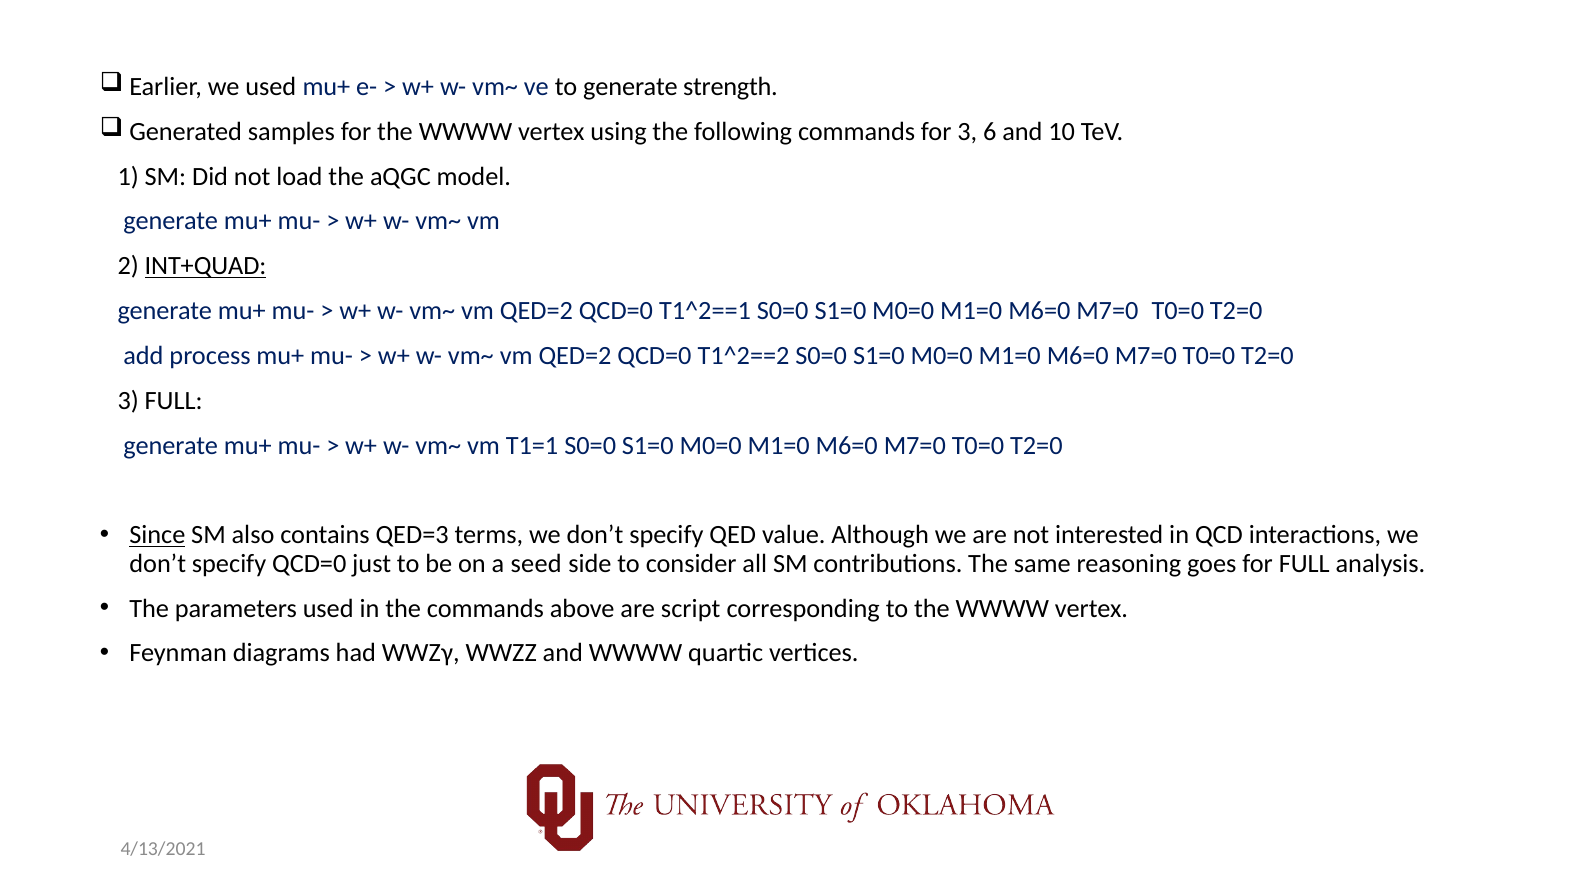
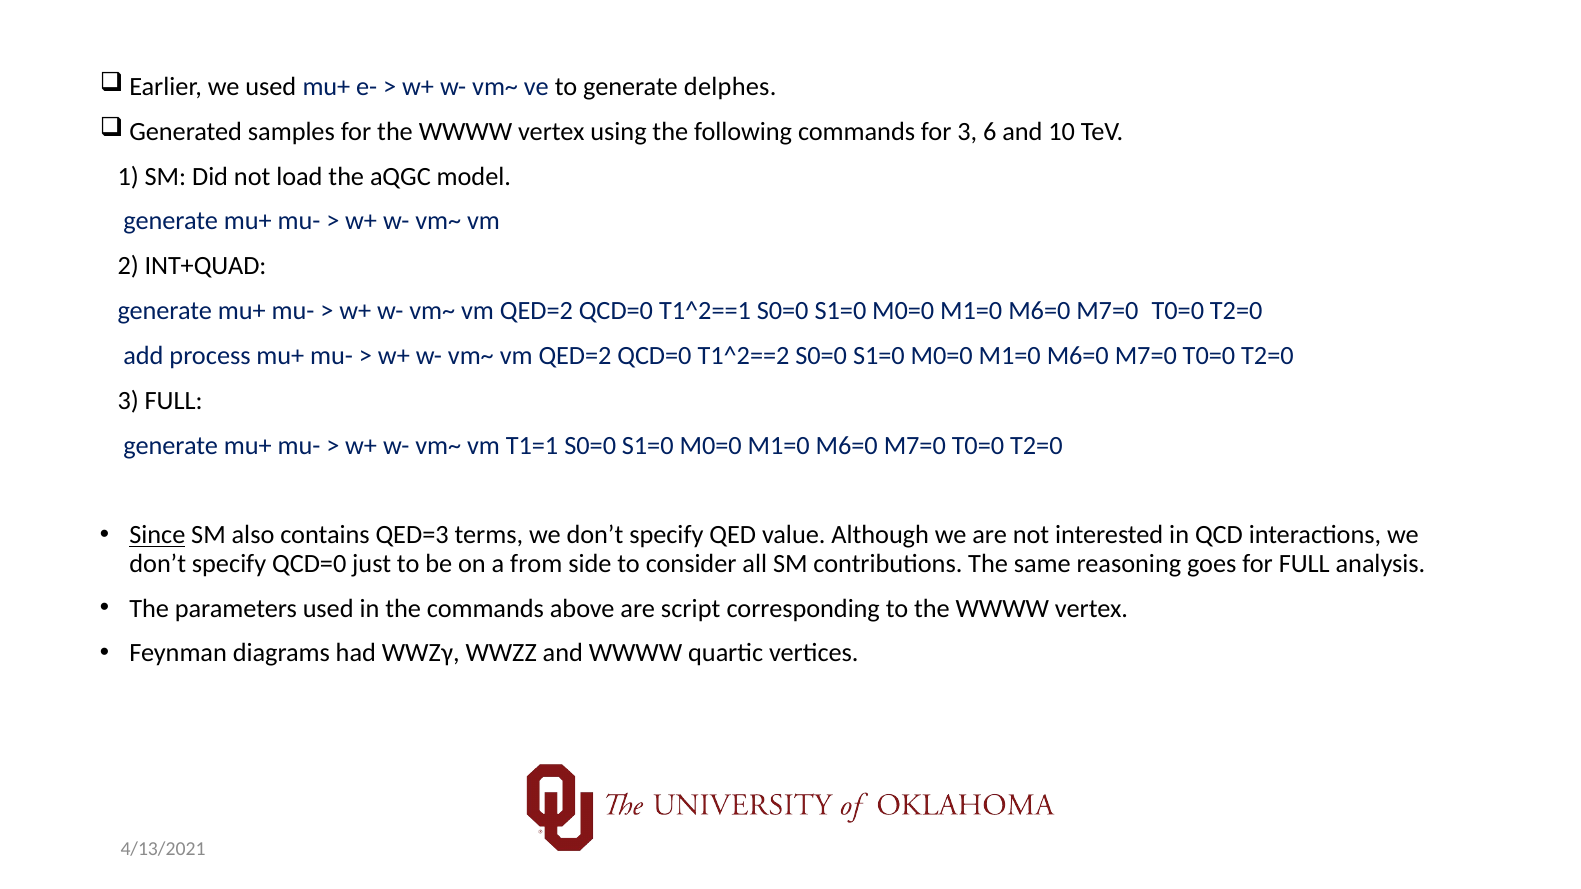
strength: strength -> delphes
INT+QUAD underline: present -> none
seed: seed -> from
